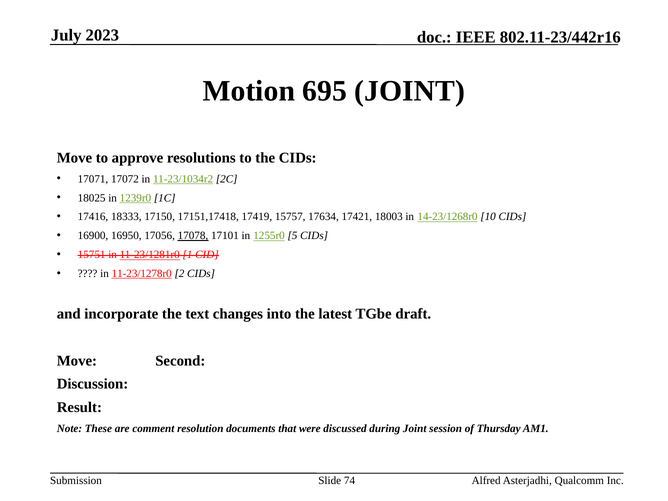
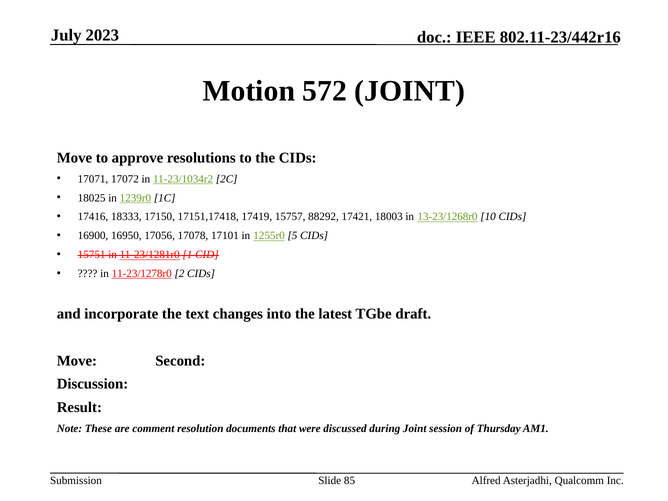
695: 695 -> 572
17634: 17634 -> 88292
14-23/1268r0: 14-23/1268r0 -> 13-23/1268r0
17078 underline: present -> none
74: 74 -> 85
